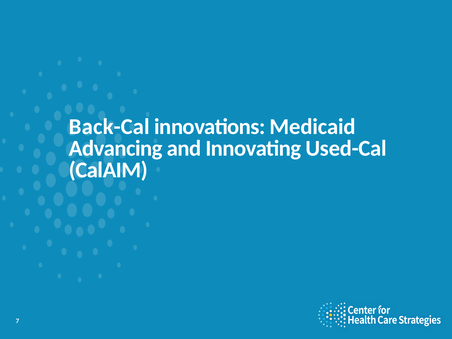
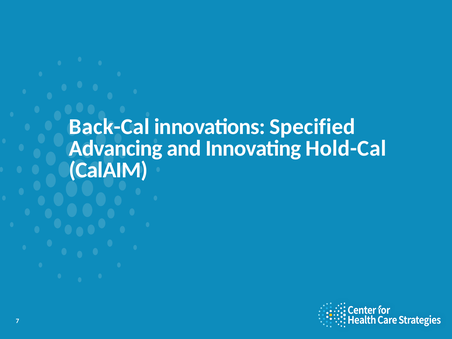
Medicaid: Medicaid -> Specified
Used-Cal: Used-Cal -> Hold-Cal
